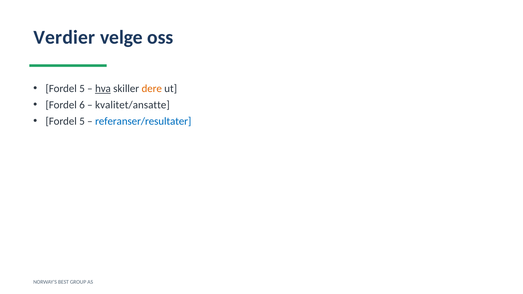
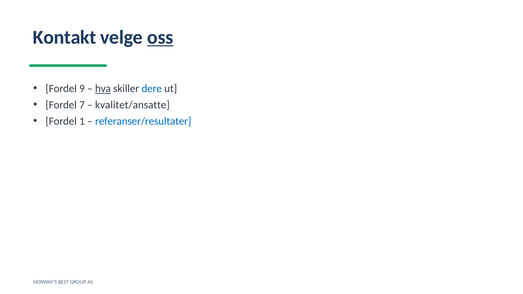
Verdier: Verdier -> Kontakt
oss underline: none -> present
5 at (82, 89): 5 -> 9
dere colour: orange -> blue
6: 6 -> 7
5 at (82, 121): 5 -> 1
